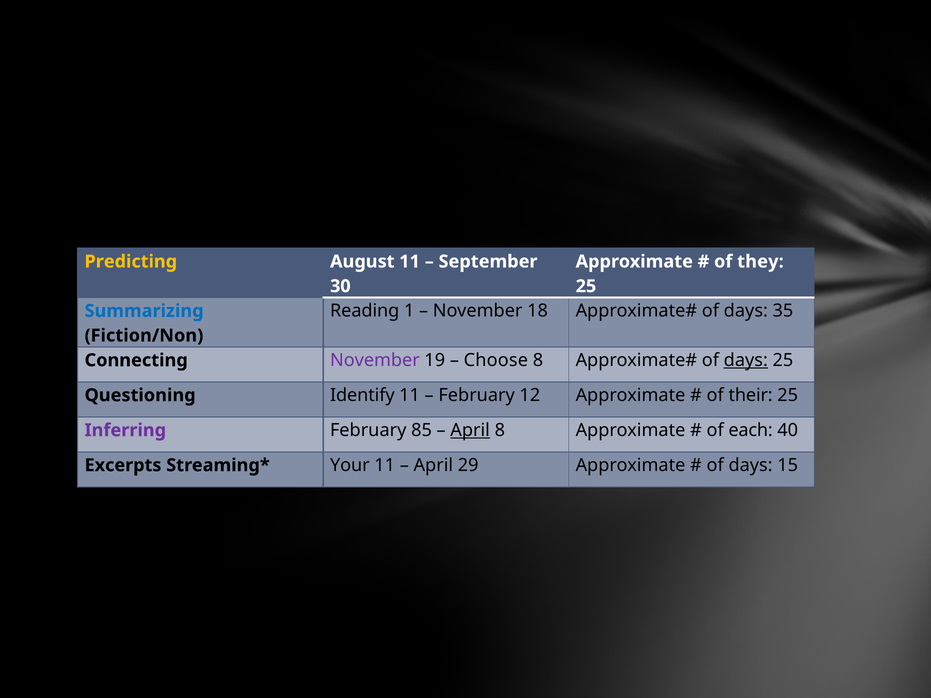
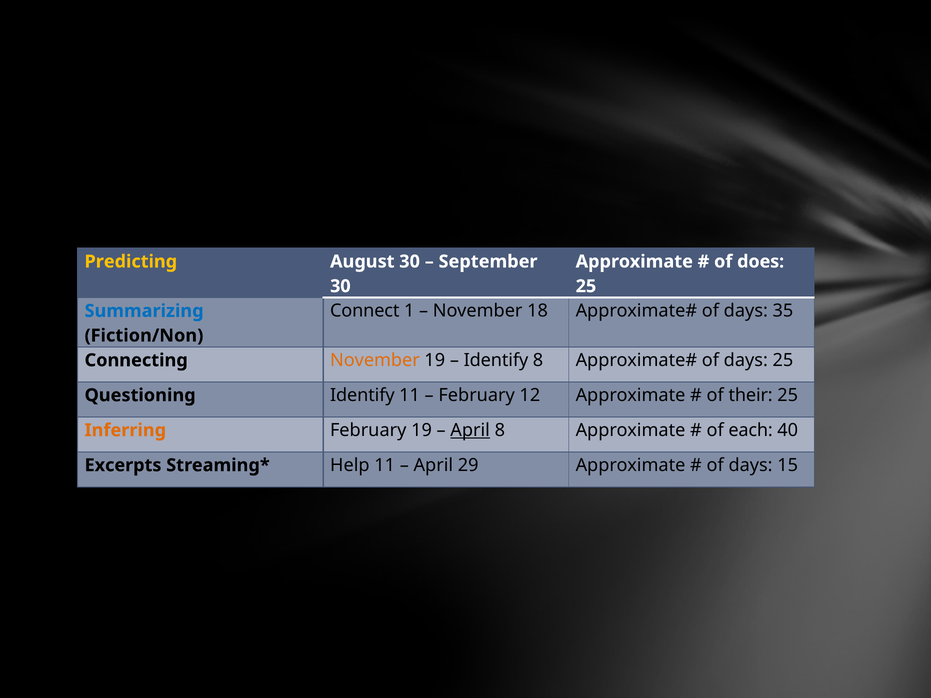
August 11: 11 -> 30
they: they -> does
Reading: Reading -> Connect
November at (375, 360) colour: purple -> orange
Choose at (496, 360): Choose -> Identify
days at (746, 360) underline: present -> none
Inferring colour: purple -> orange
February 85: 85 -> 19
Your: Your -> Help
